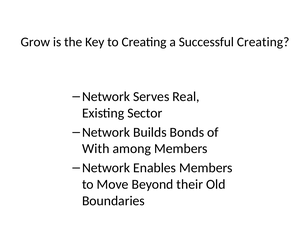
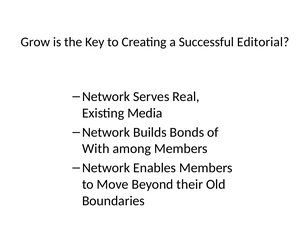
Successful Creating: Creating -> Editorial
Sector: Sector -> Media
